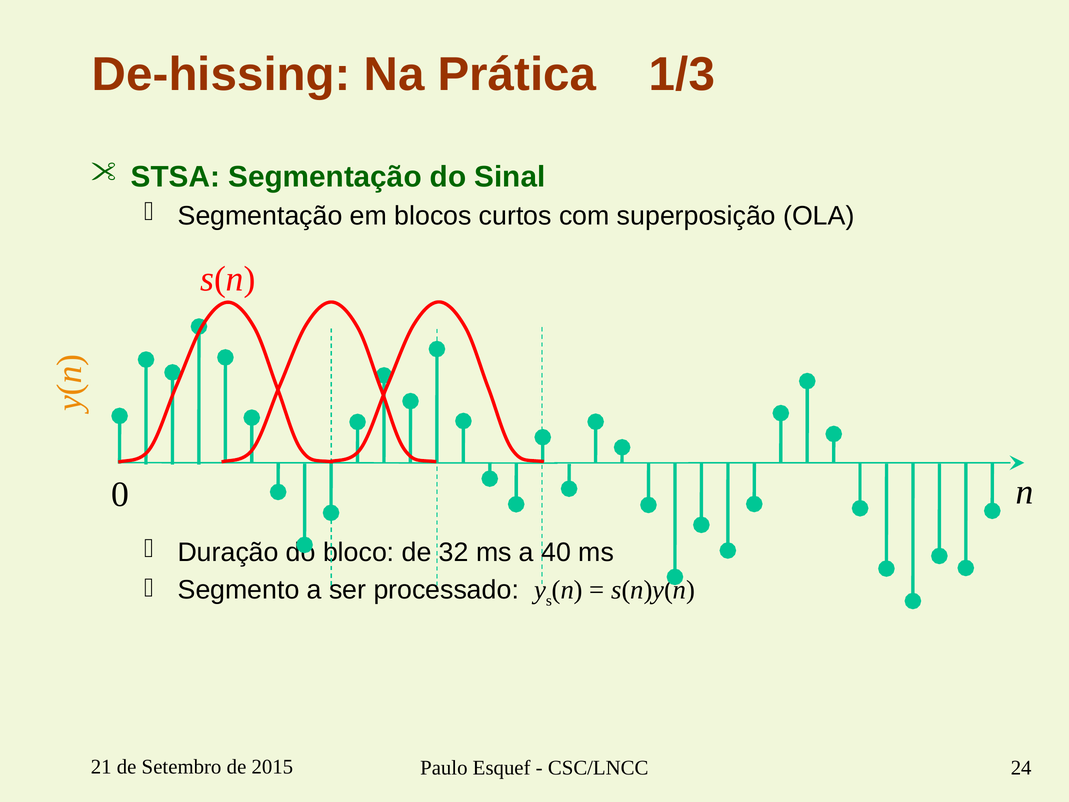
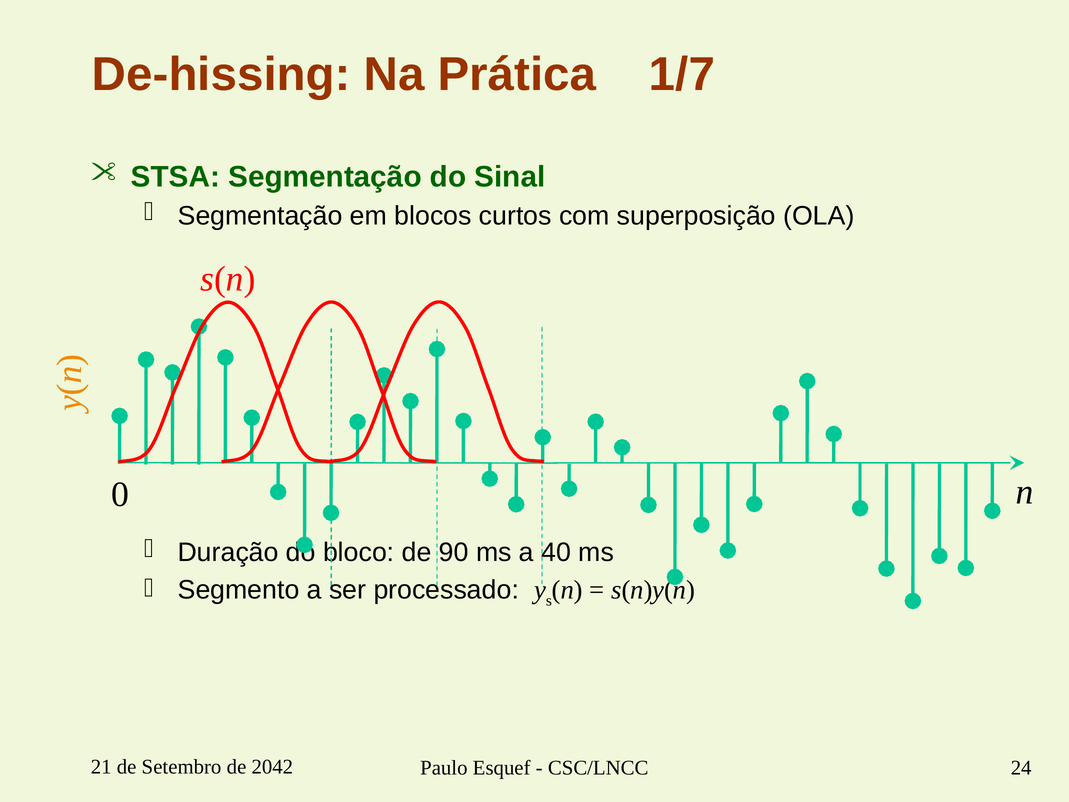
1/3: 1/3 -> 1/7
32: 32 -> 90
2015: 2015 -> 2042
